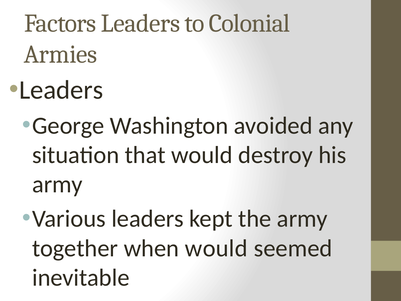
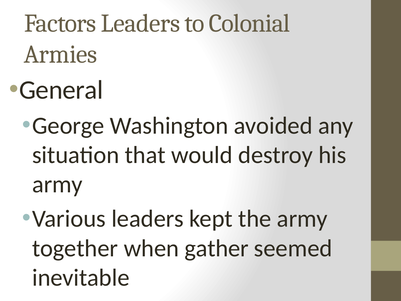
Leaders at (61, 90): Leaders -> General
when would: would -> gather
